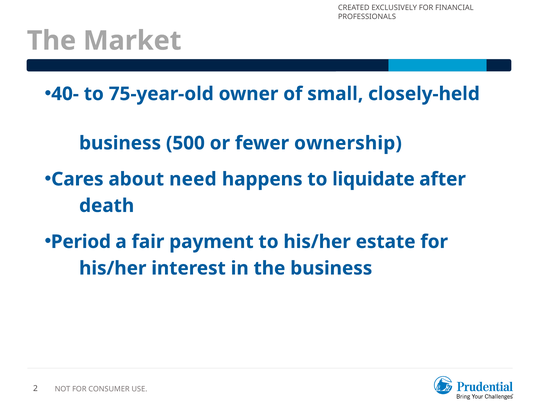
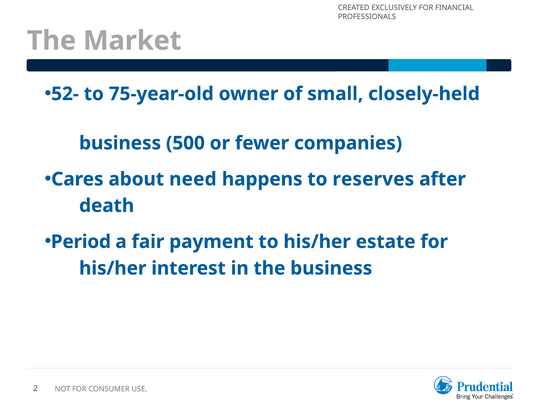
40-: 40- -> 52-
ownership: ownership -> companies
liquidate: liquidate -> reserves
